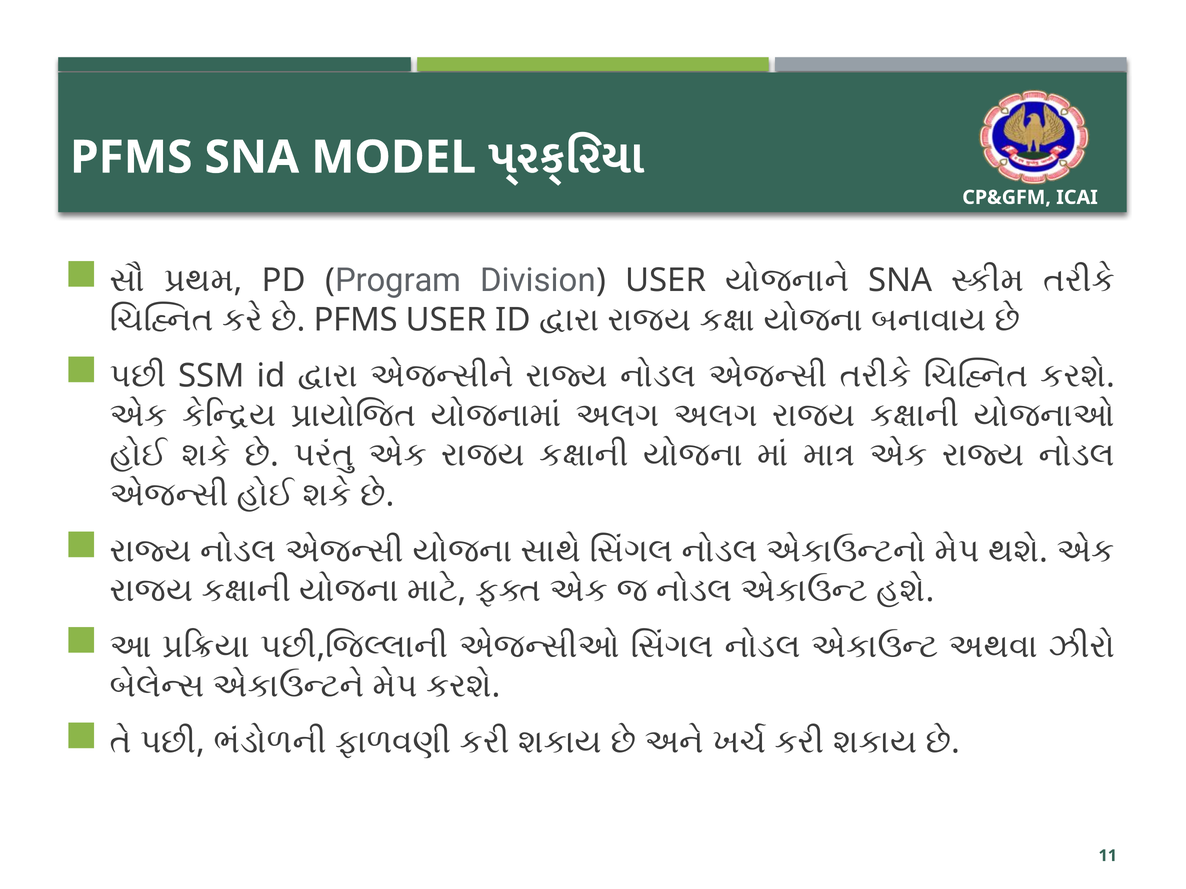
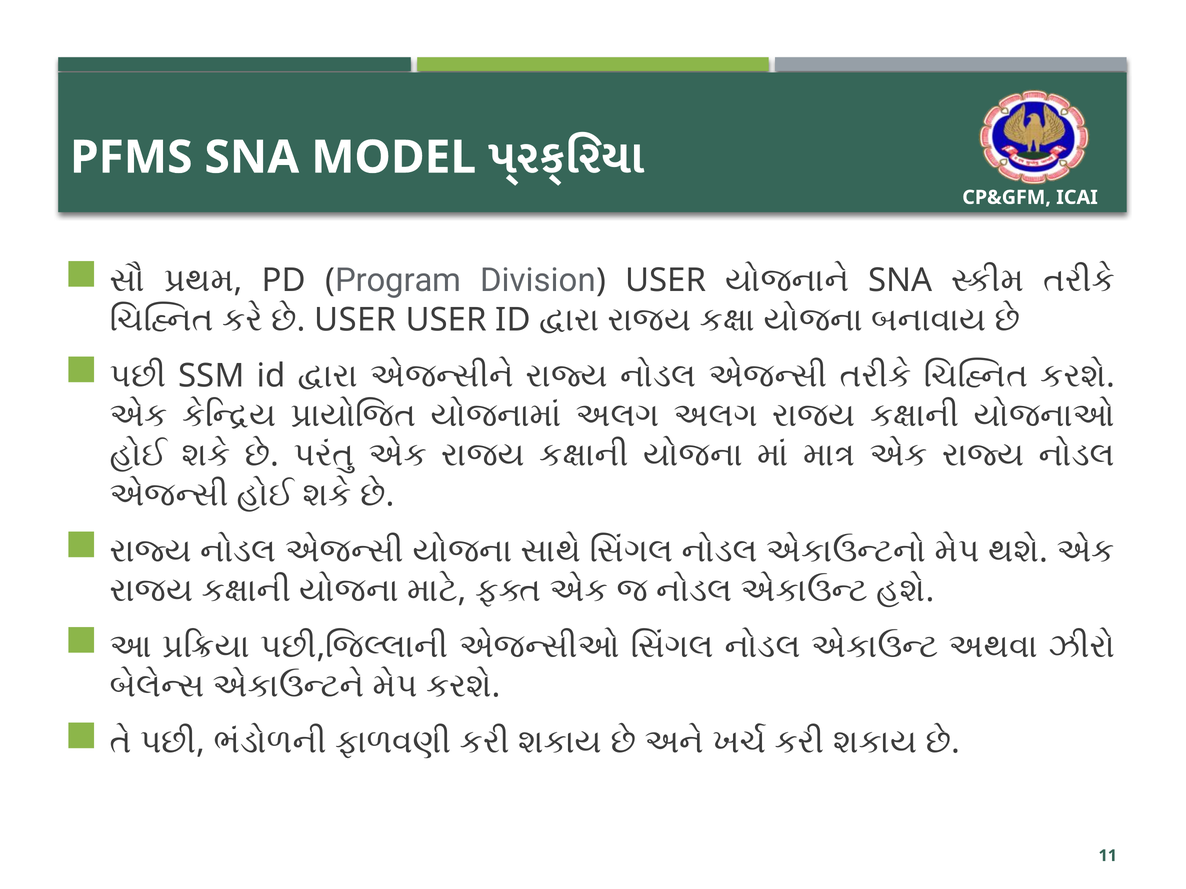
PFMS at (356, 320): PFMS -> USER
